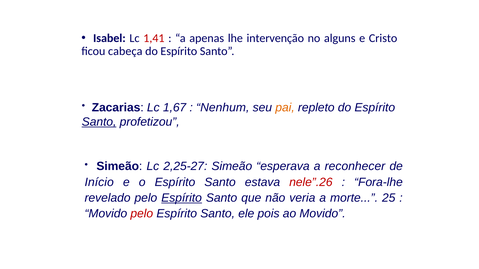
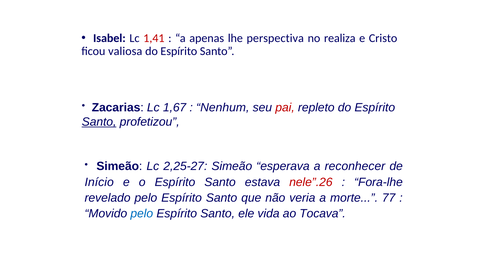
intervenção: intervenção -> perspectiva
alguns: alguns -> realiza
cabeça: cabeça -> valiosa
pai colour: orange -> red
Espírito at (182, 198) underline: present -> none
25: 25 -> 77
pelo at (142, 214) colour: red -> blue
pois: pois -> vida
ao Movido: Movido -> Tocava
